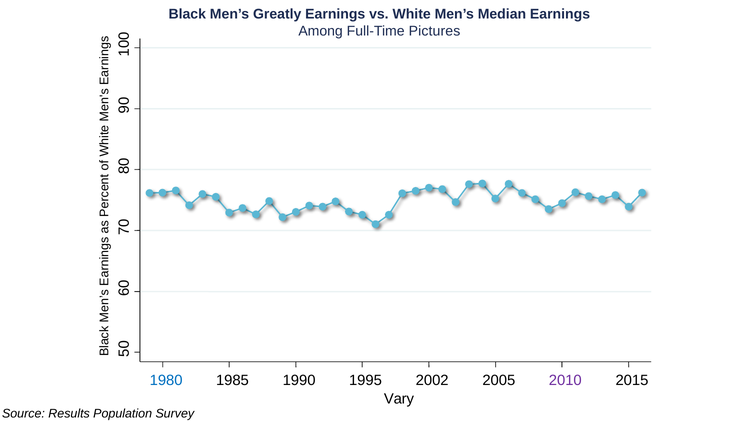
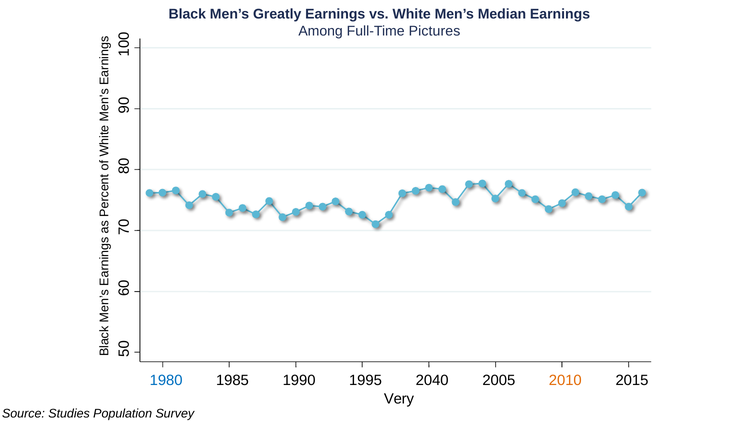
2002: 2002 -> 2040
2010 colour: purple -> orange
Vary: Vary -> Very
Results: Results -> Studies
